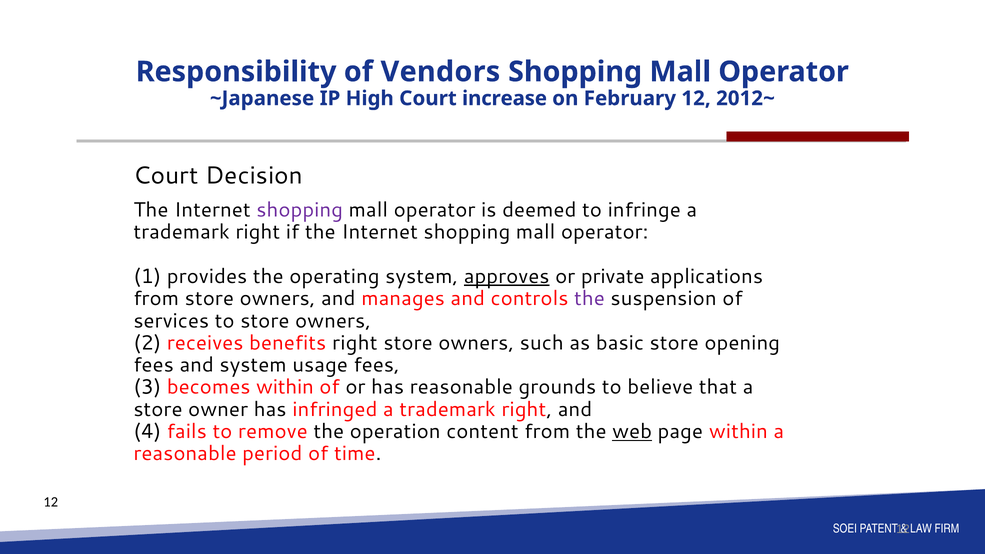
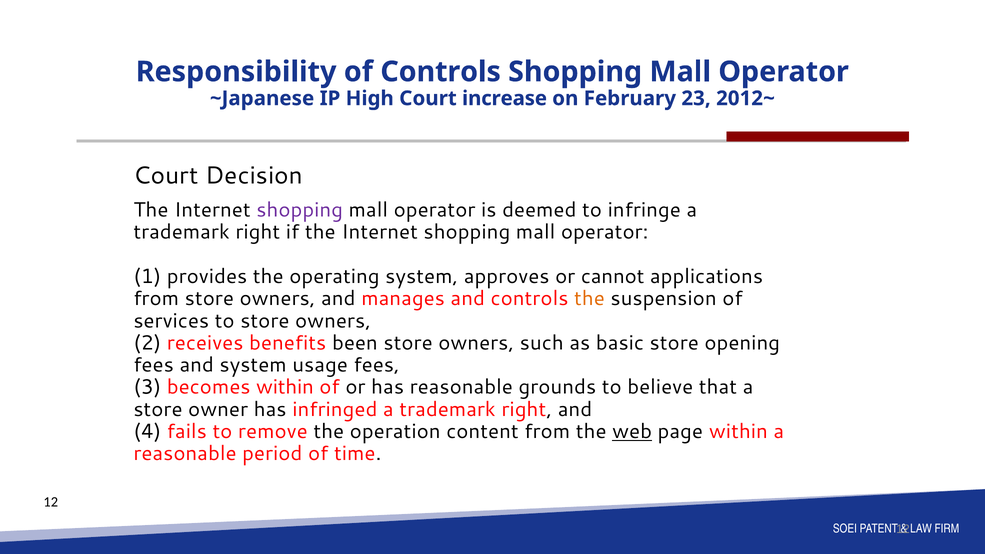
of Vendors: Vendors -> Controls
February 12: 12 -> 23
approves underline: present -> none
private: private -> cannot
the at (589, 299) colour: purple -> orange
benefits right: right -> been
